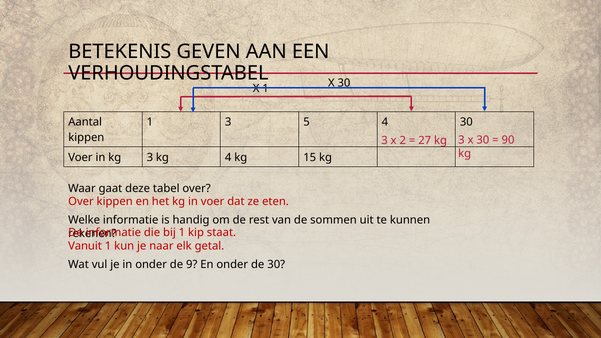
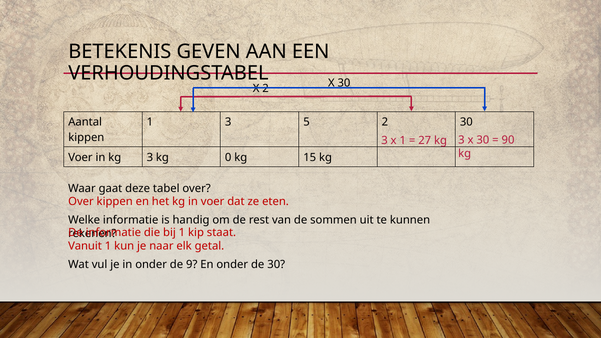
X 1: 1 -> 2
5 4: 4 -> 2
x 2: 2 -> 1
kg 4: 4 -> 0
